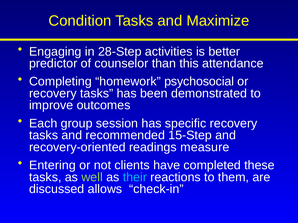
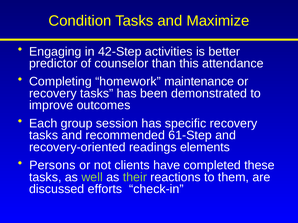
28-Step: 28-Step -> 42-Step
psychosocial: psychosocial -> maintenance
15-Step: 15-Step -> 61-Step
measure: measure -> elements
Entering: Entering -> Persons
their colour: light blue -> light green
allows: allows -> efforts
